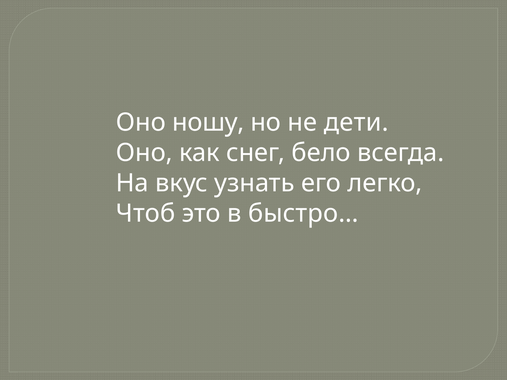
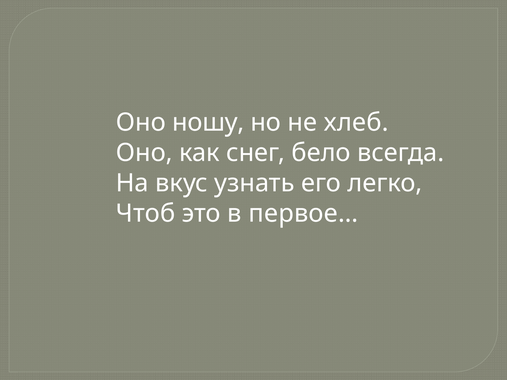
дети: дети -> хлеб
быстро…: быстро… -> первое…
